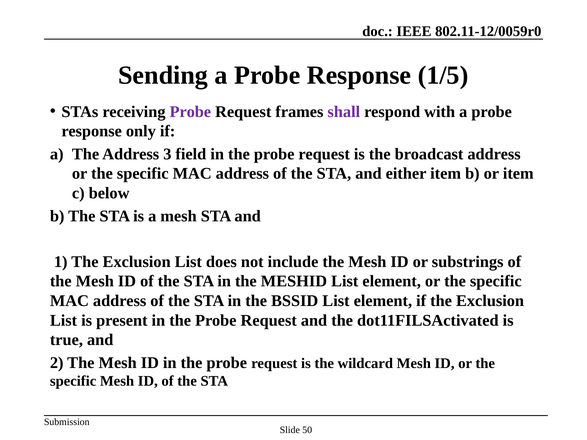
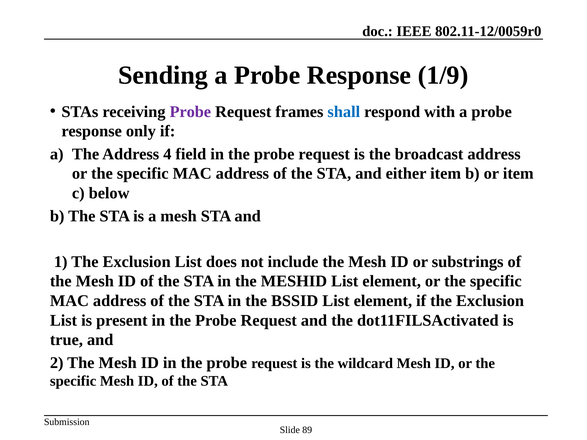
1/5: 1/5 -> 1/9
shall colour: purple -> blue
3: 3 -> 4
50: 50 -> 89
